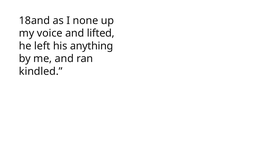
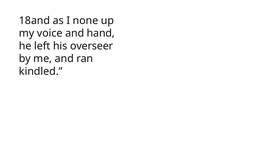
lifted: lifted -> hand
anything: anything -> overseer
